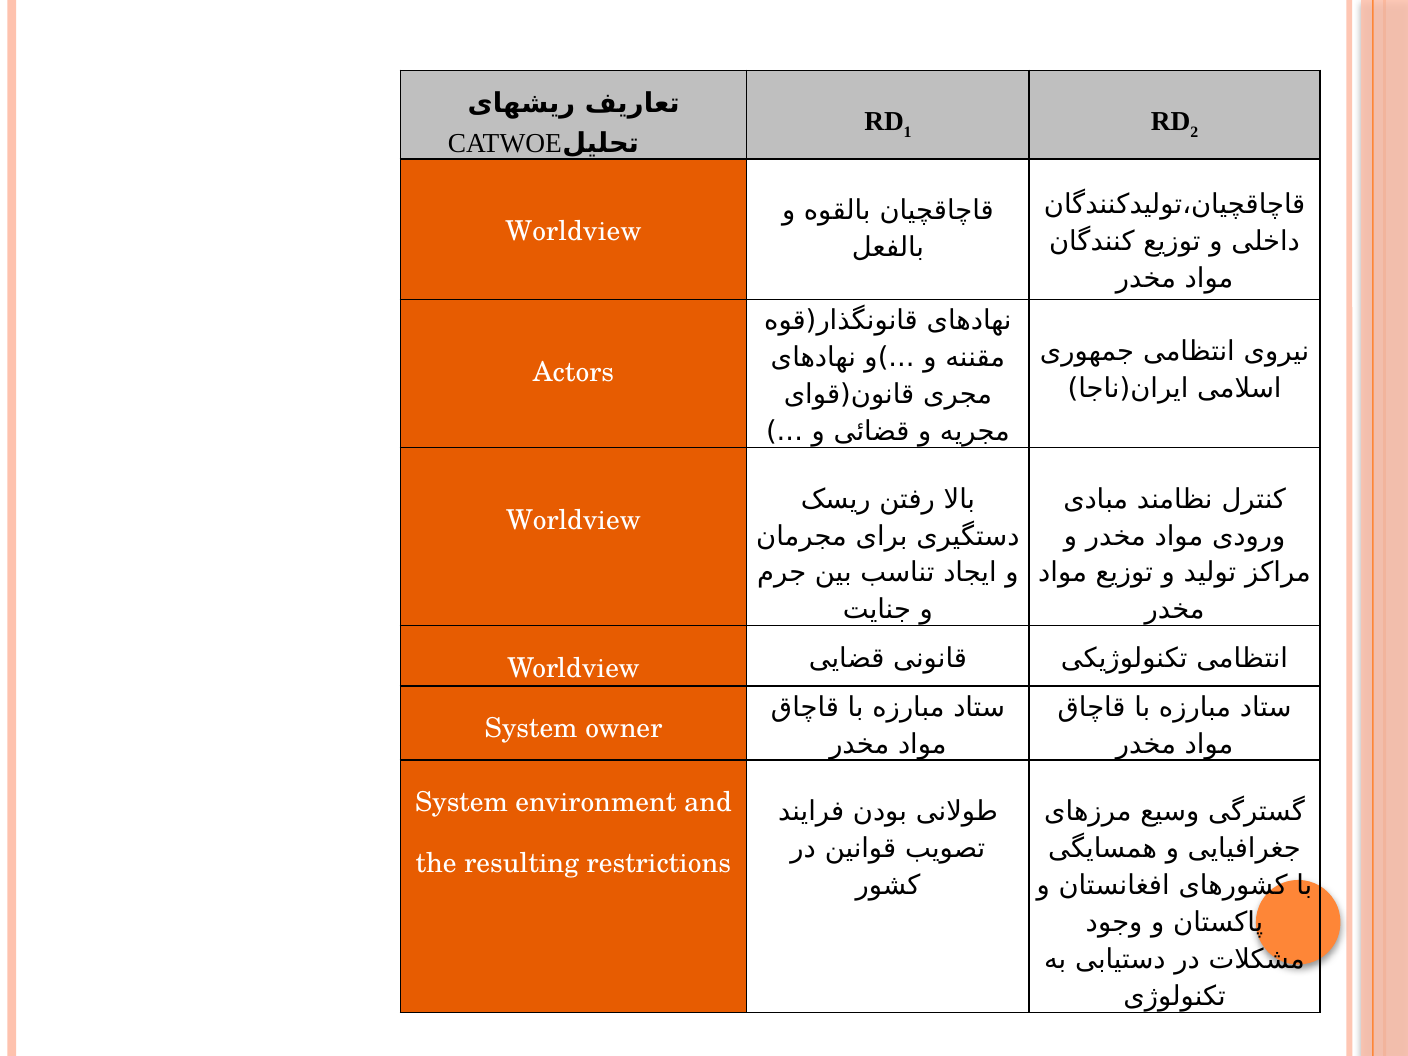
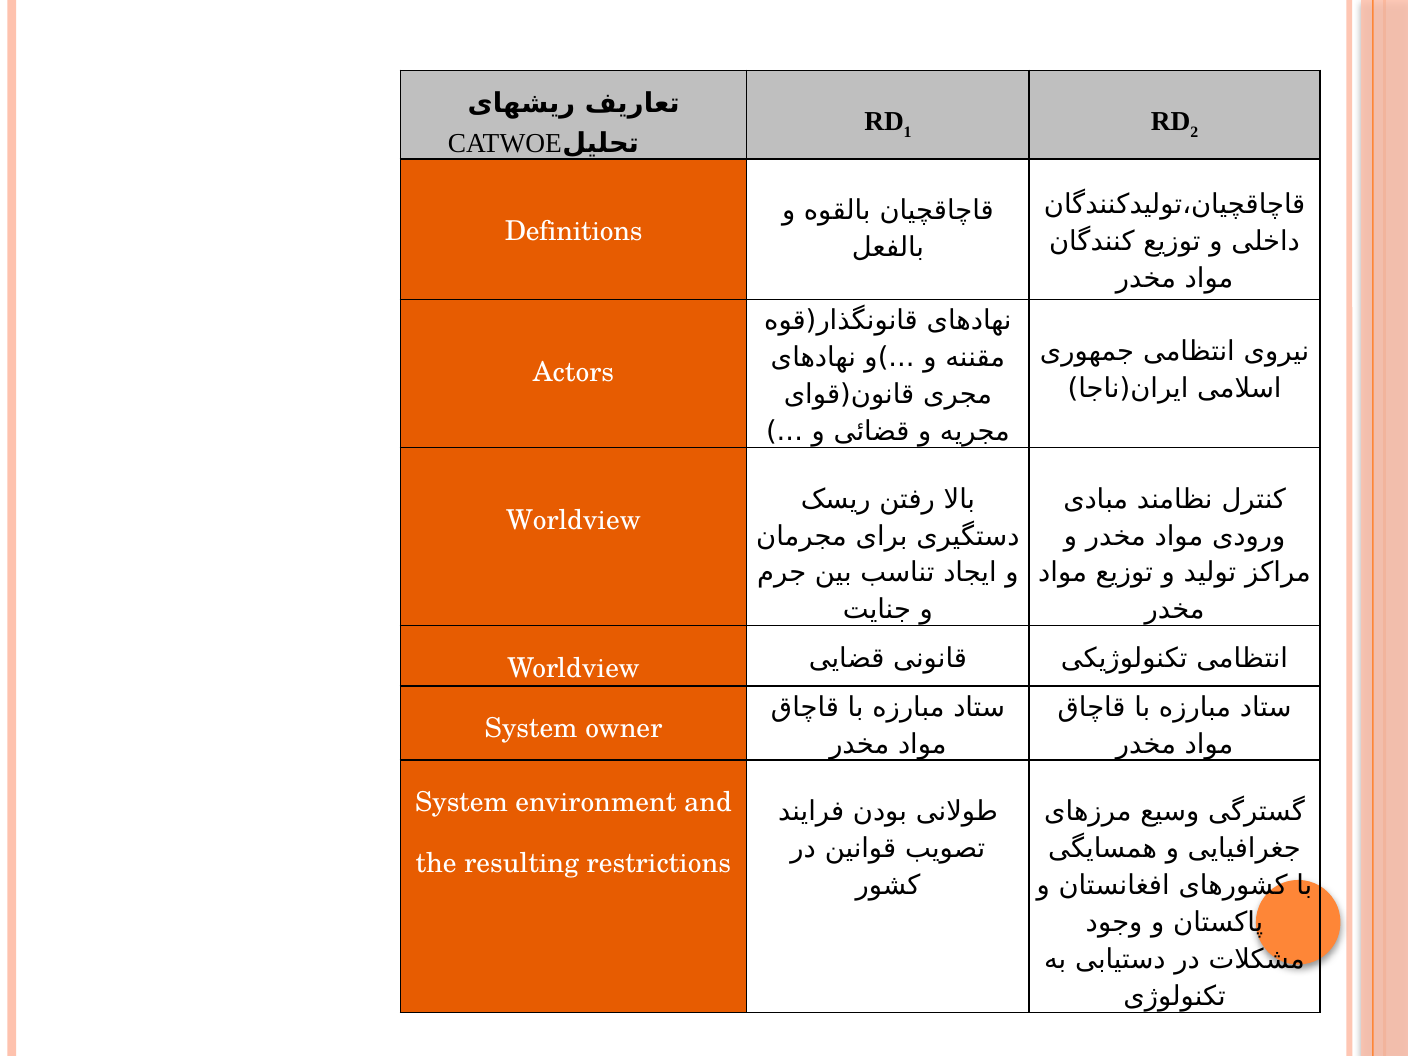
Worldview at (573, 231): Worldview -> Definitions
